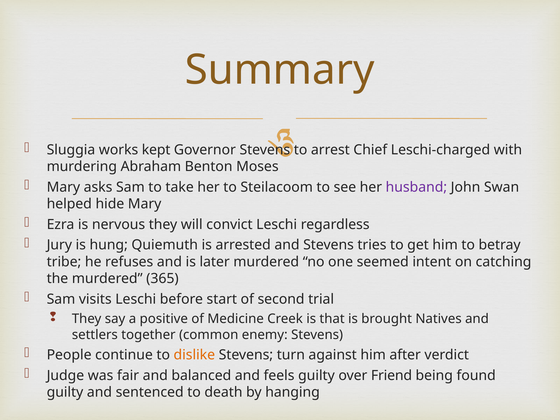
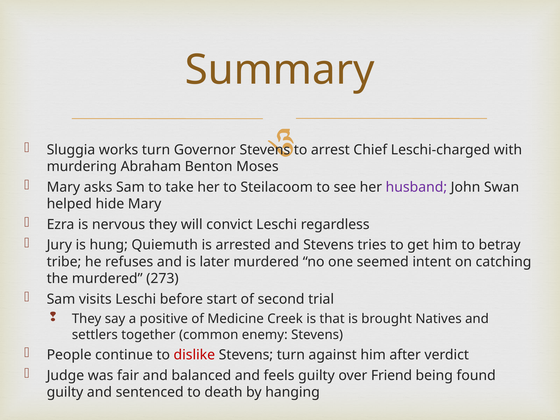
works kept: kept -> turn
365: 365 -> 273
dislike colour: orange -> red
